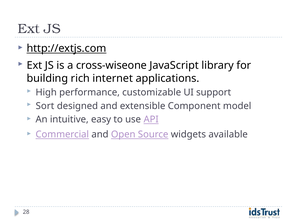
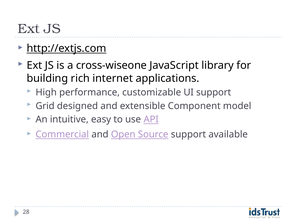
Sort: Sort -> Grid
Source widgets: widgets -> support
